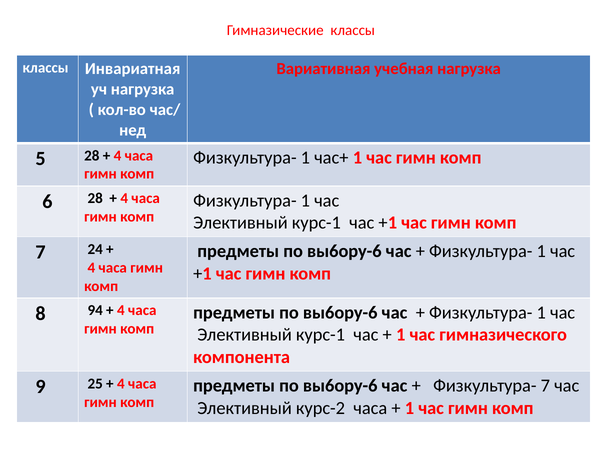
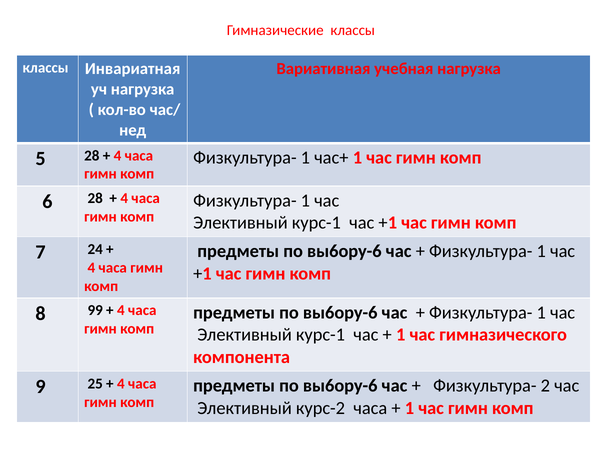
94: 94 -> 99
Физкультура- 7: 7 -> 2
